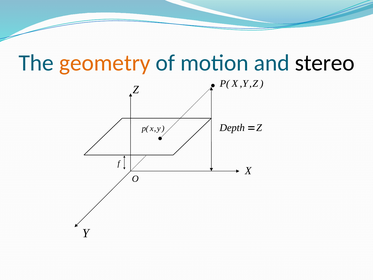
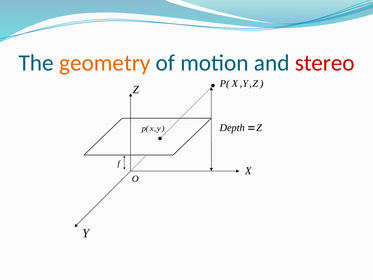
stereo colour: black -> red
